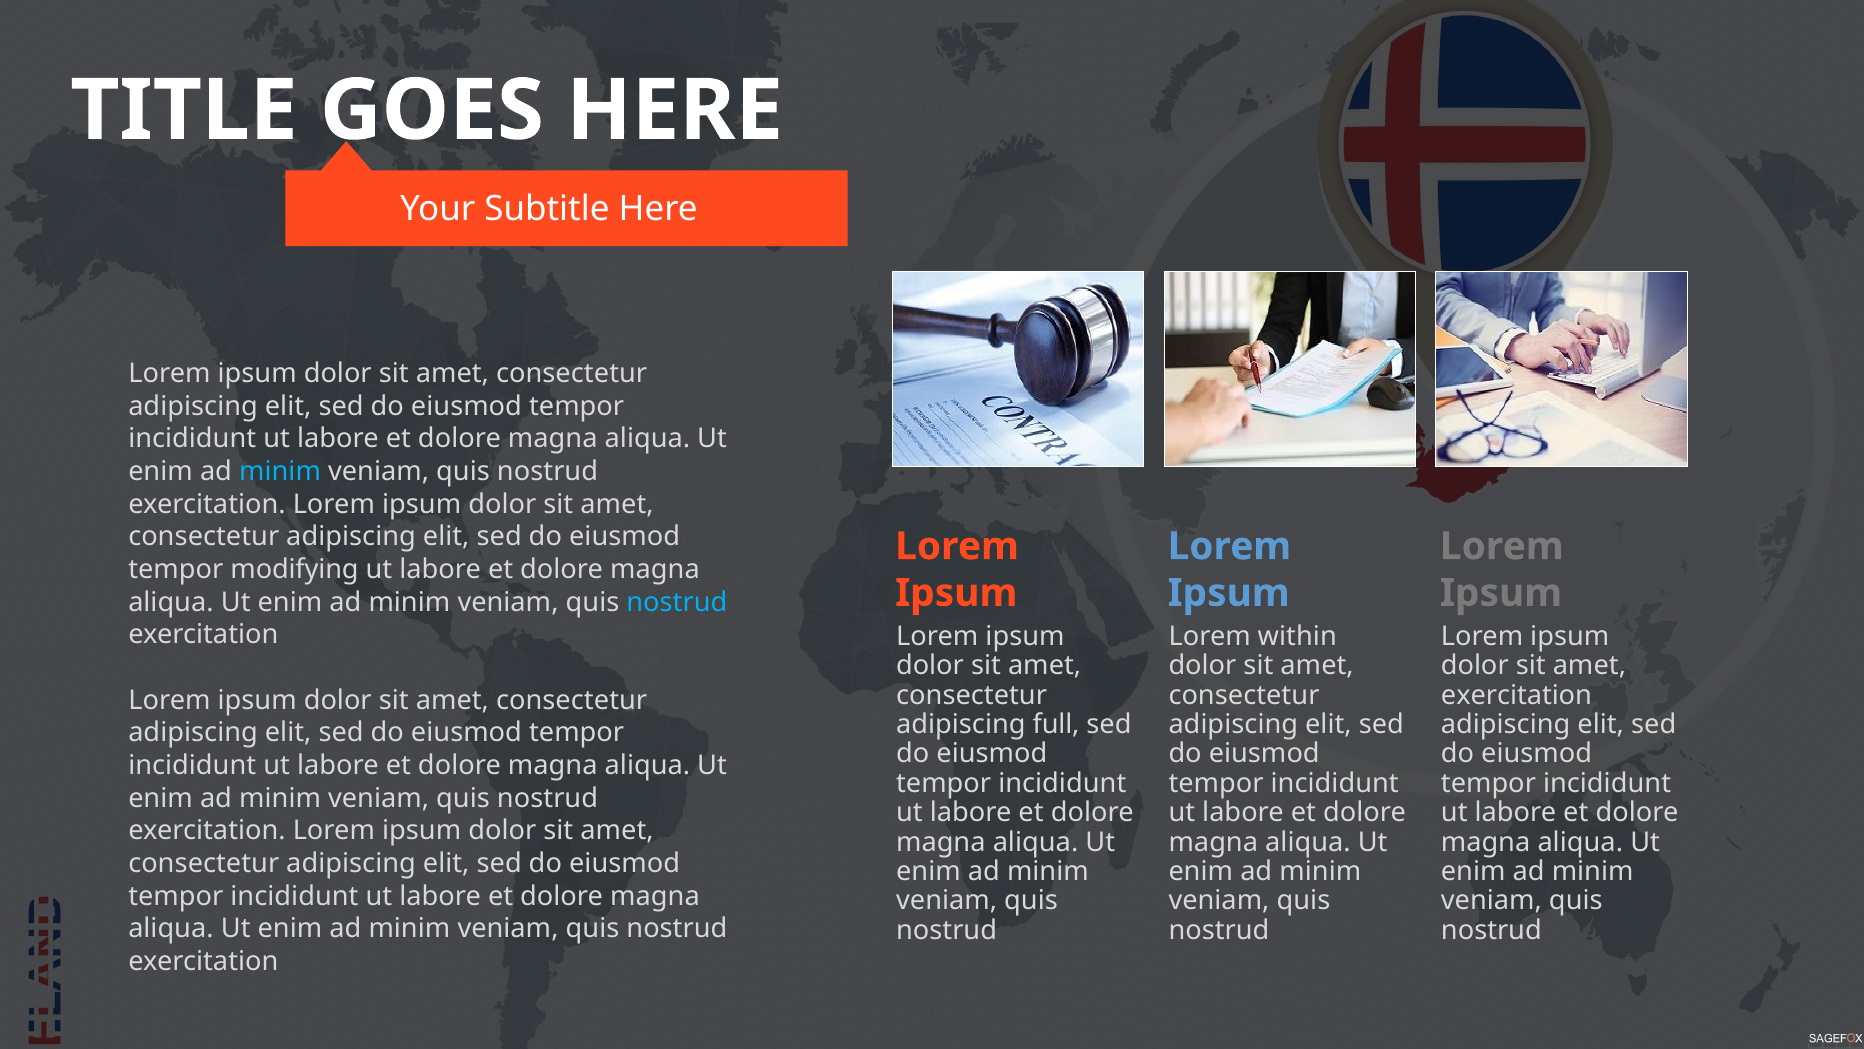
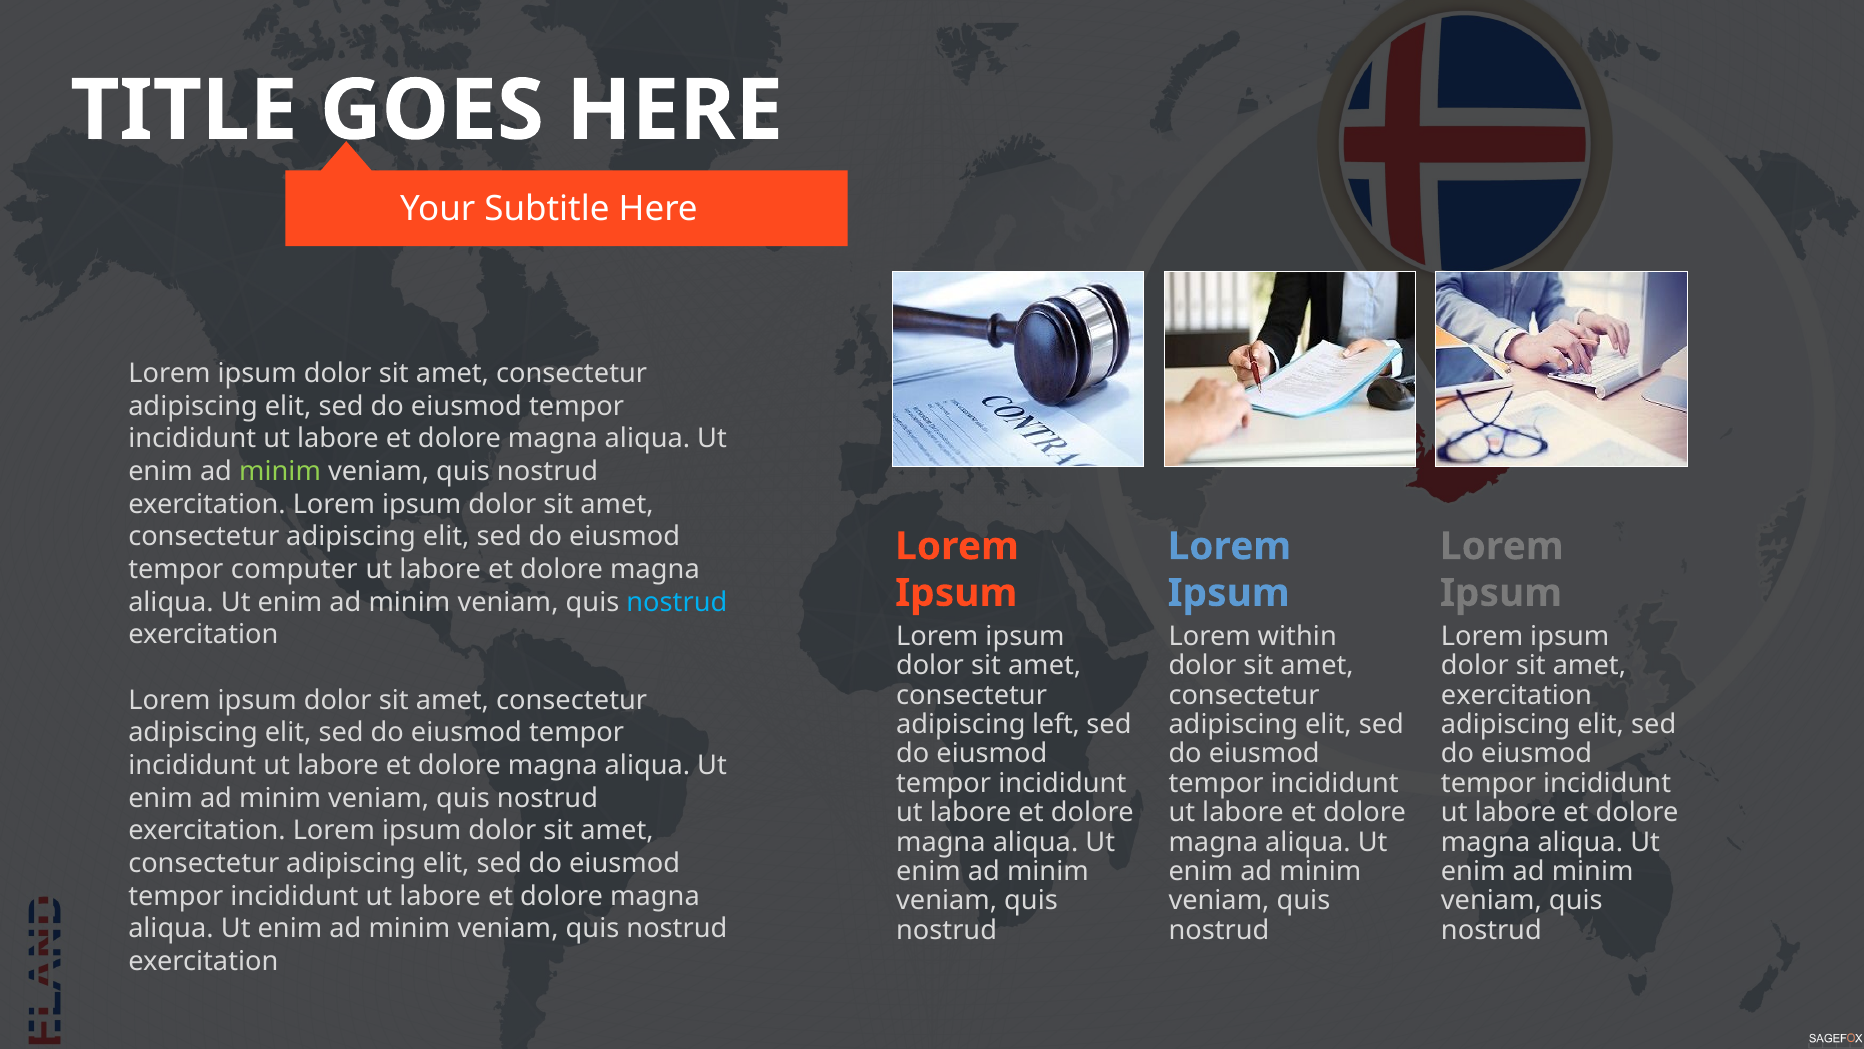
minim at (280, 471) colour: light blue -> light green
modifying: modifying -> computer
full: full -> left
